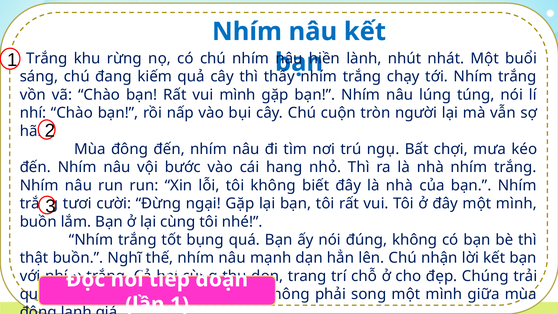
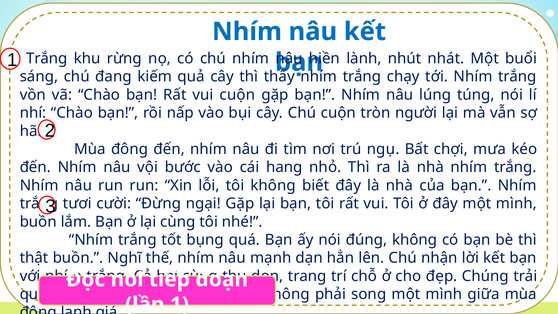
vui mình: mình -> cuộn
